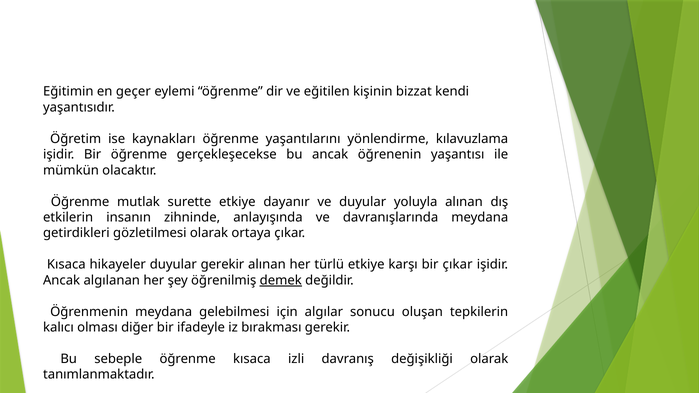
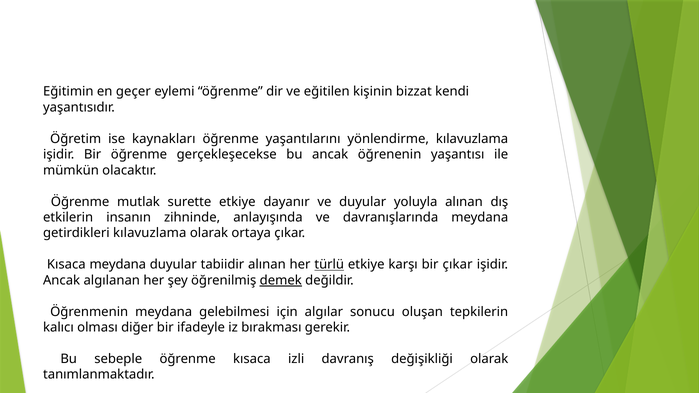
getirdikleri gözletilmesi: gözletilmesi -> kılavuzlama
Kısaca hikayeler: hikayeler -> meydana
duyular gerekir: gerekir -> tabiidir
türlü underline: none -> present
